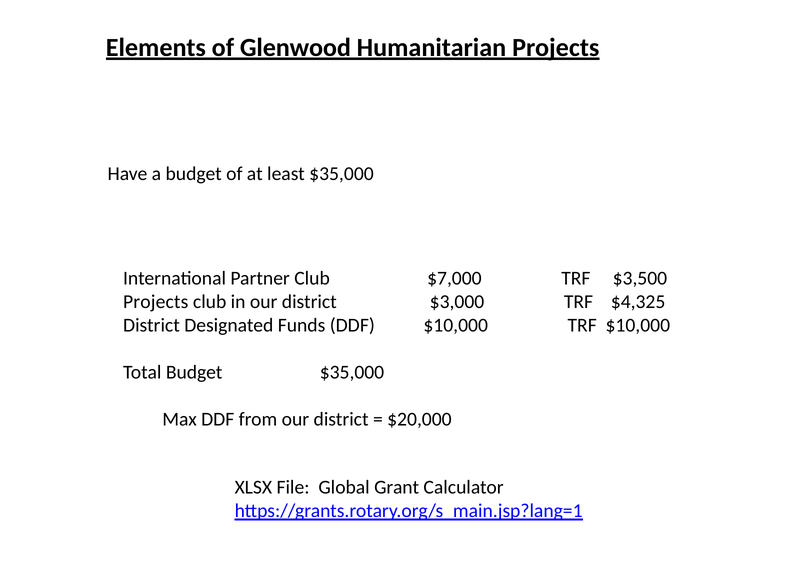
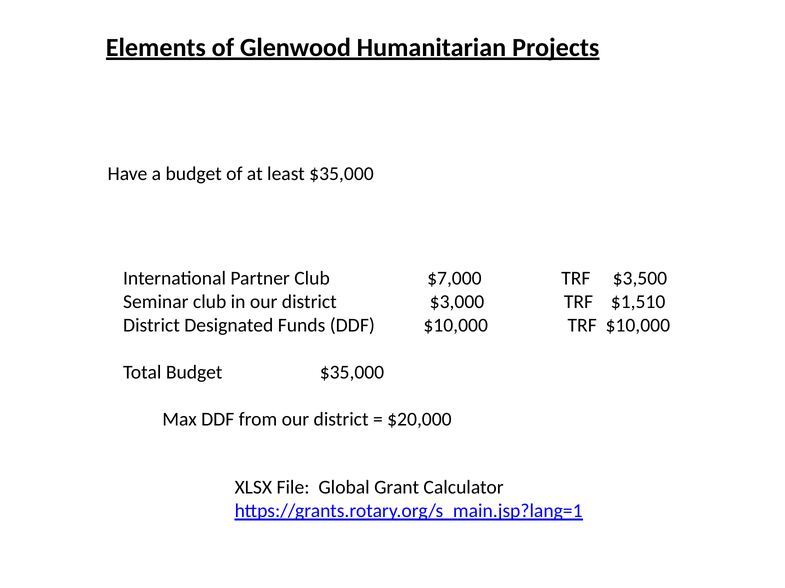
Projects at (156, 302): Projects -> Seminar
$4,325: $4,325 -> $1,510
